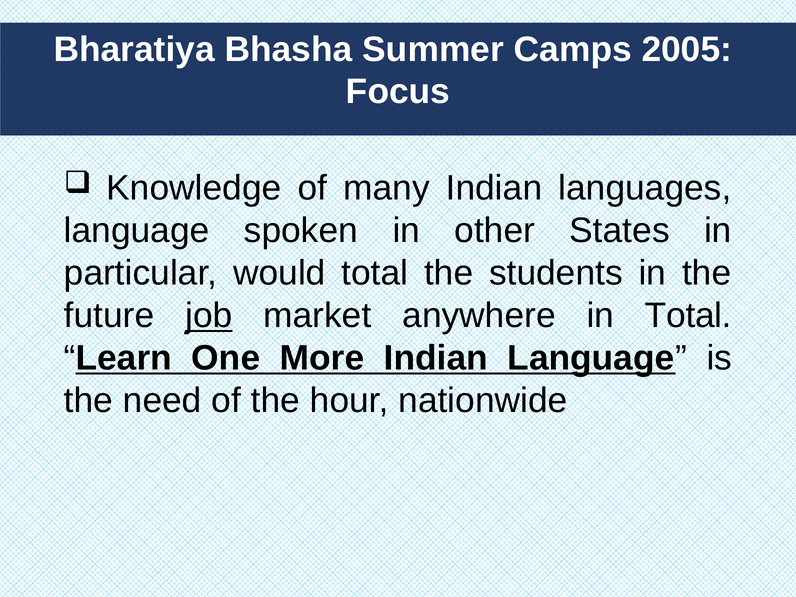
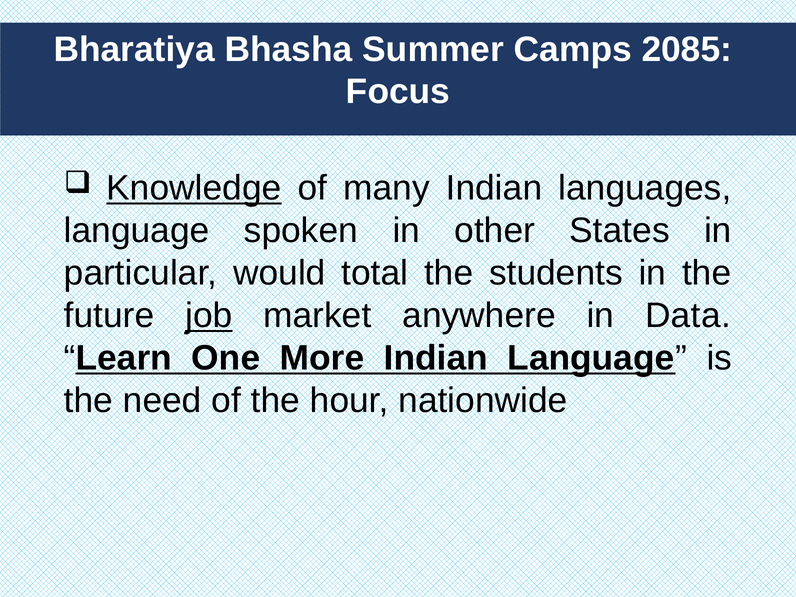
2005: 2005 -> 2085
Knowledge underline: none -> present
in Total: Total -> Data
